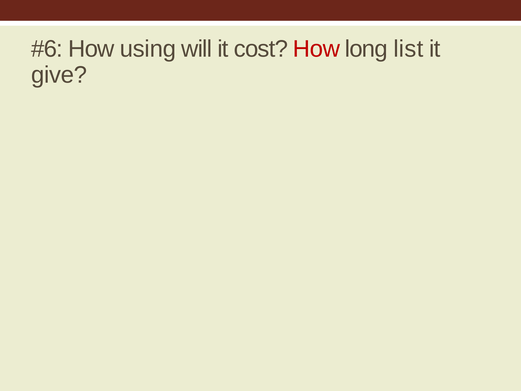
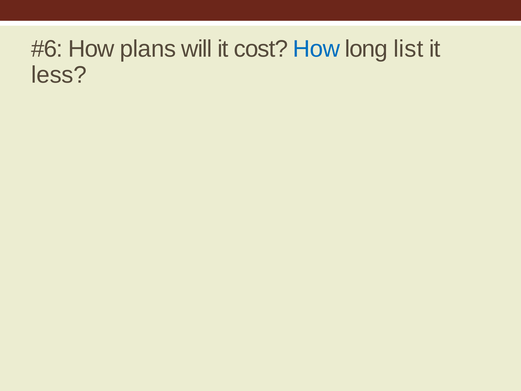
using: using -> plans
How at (317, 49) colour: red -> blue
give: give -> less
